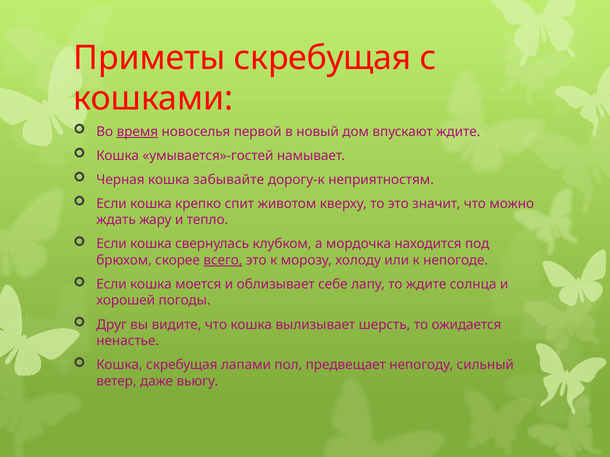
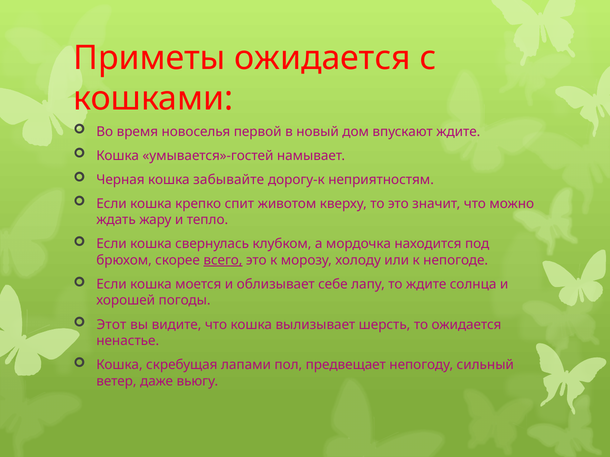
Приметы скребущая: скребущая -> ожидается
время underline: present -> none
Друг: Друг -> Этот
